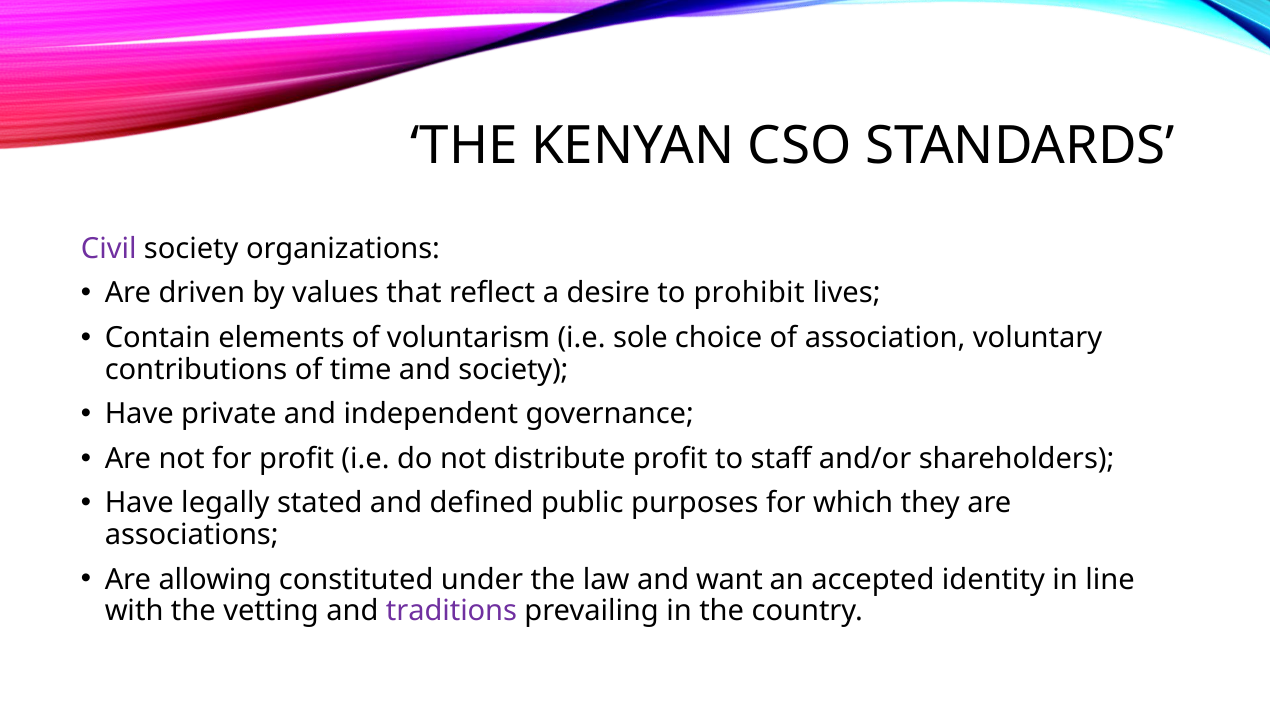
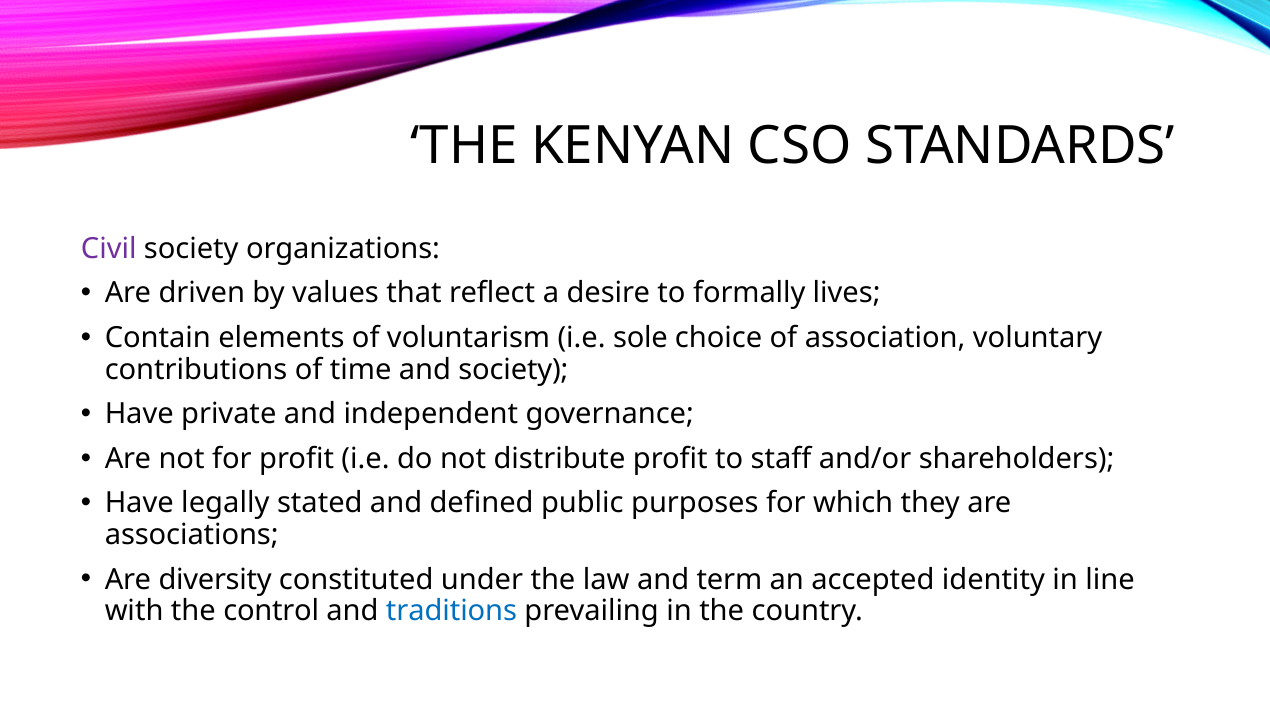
prohibit: prohibit -> formally
allowing: allowing -> diversity
want: want -> term
vetting: vetting -> control
traditions colour: purple -> blue
